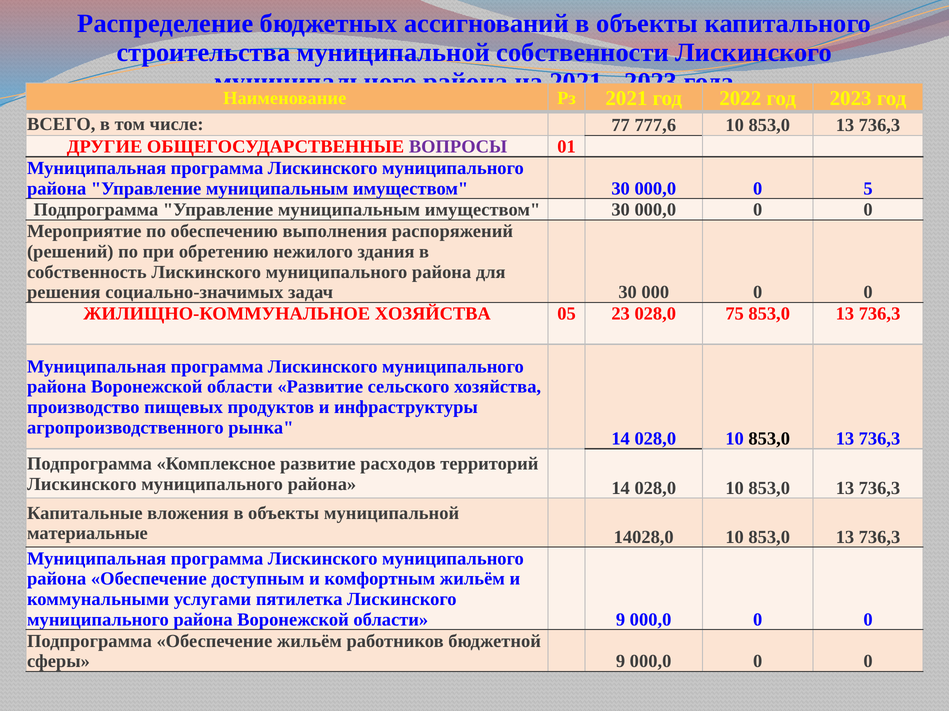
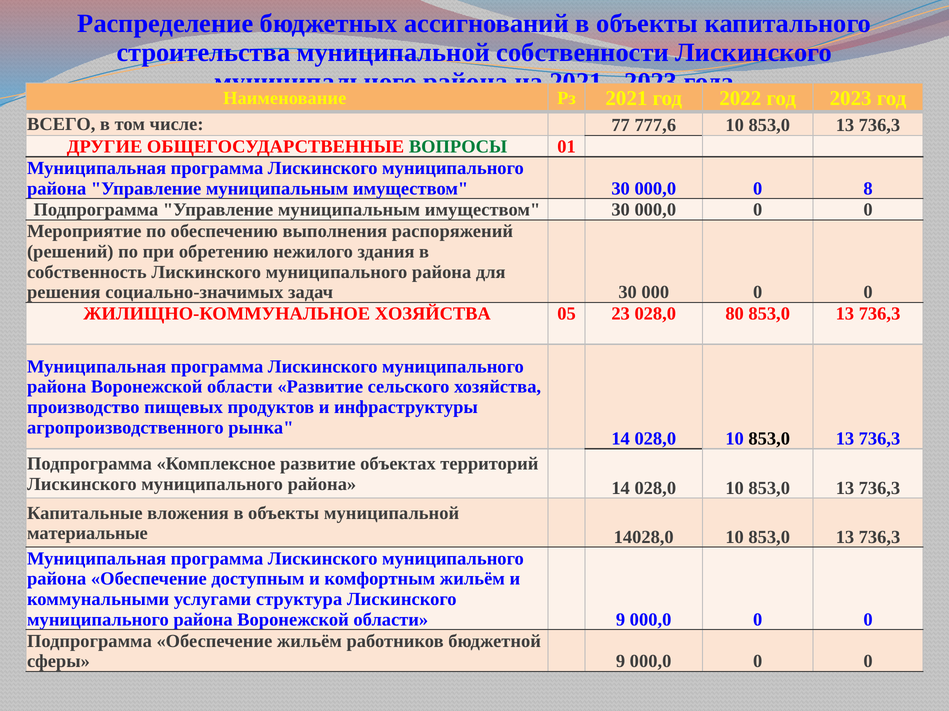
ВОПРОСЫ colour: purple -> green
5: 5 -> 8
75: 75 -> 80
расходов: расходов -> объектах
пятилетка: пятилетка -> структура
